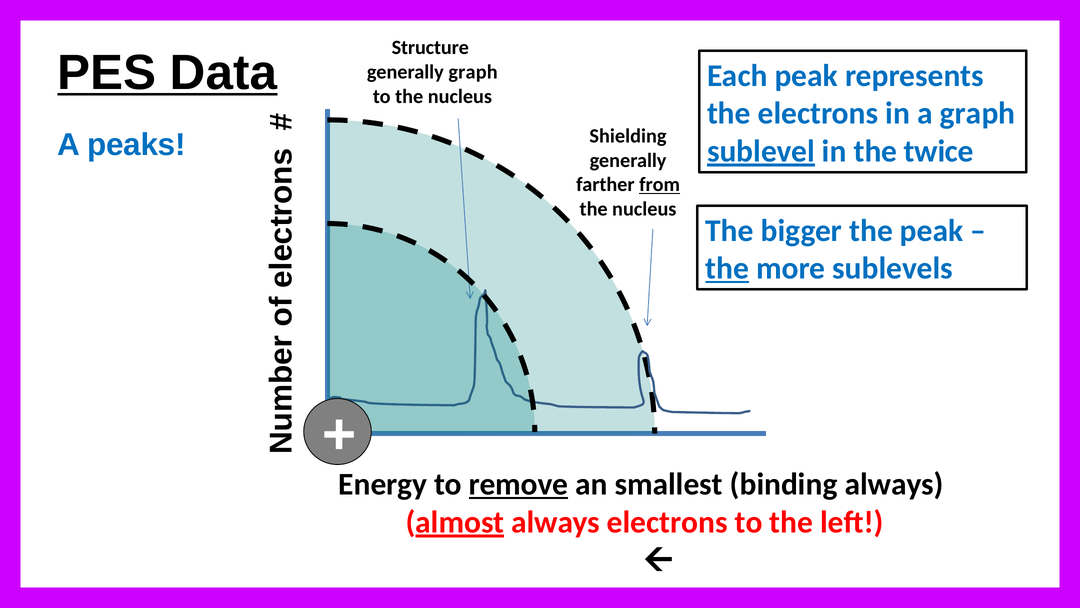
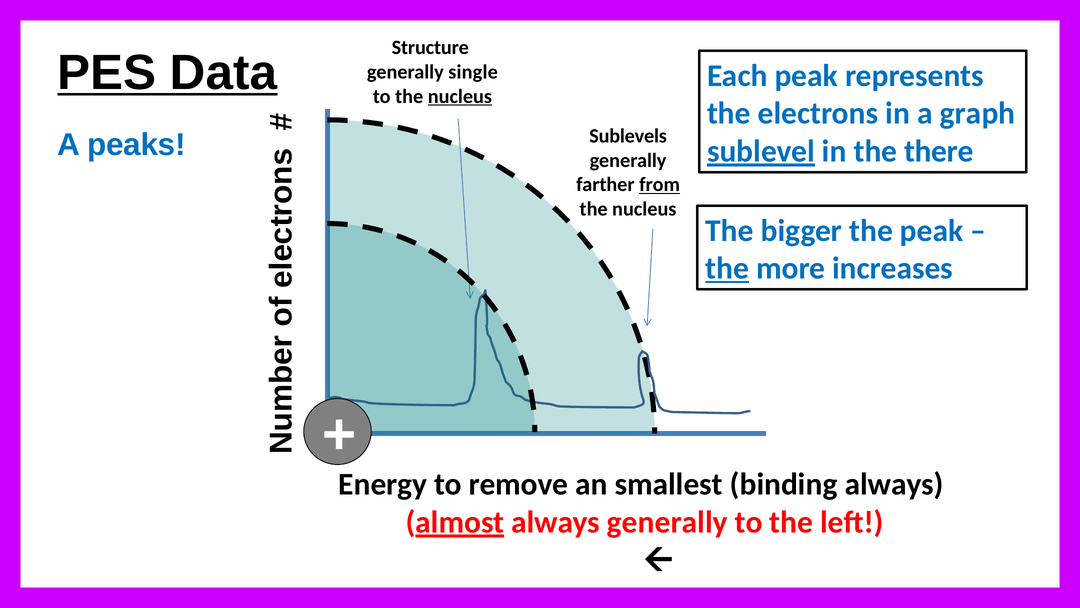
generally graph: graph -> single
nucleus at (460, 96) underline: none -> present
Shielding: Shielding -> Sublevels
twice: twice -> there
sublevels: sublevels -> increases
remove underline: present -> none
always electrons: electrons -> generally
